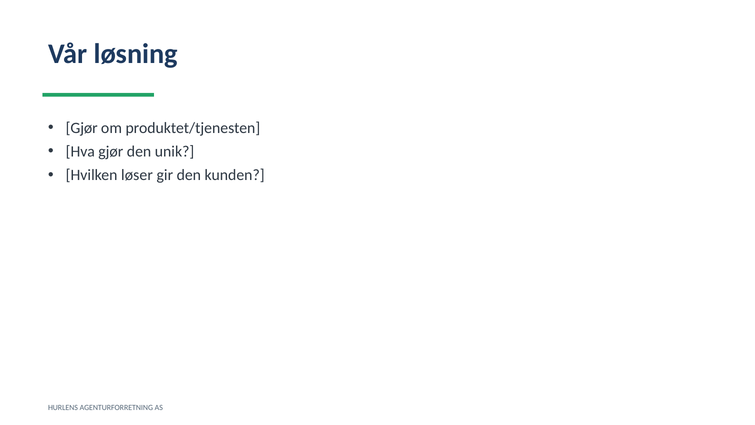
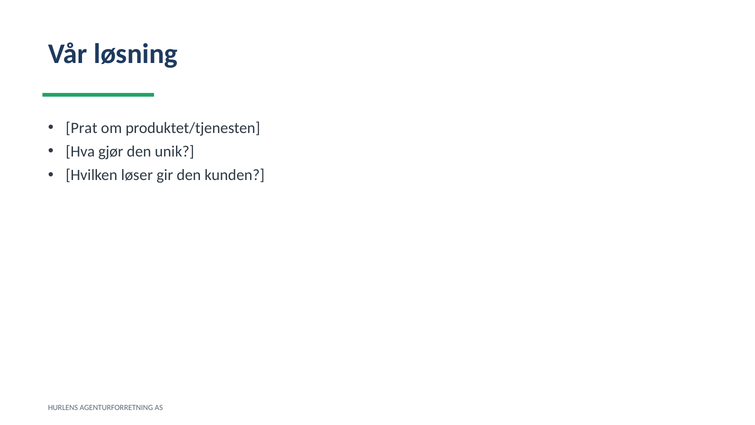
Gjør at (82, 128): Gjør -> Prat
